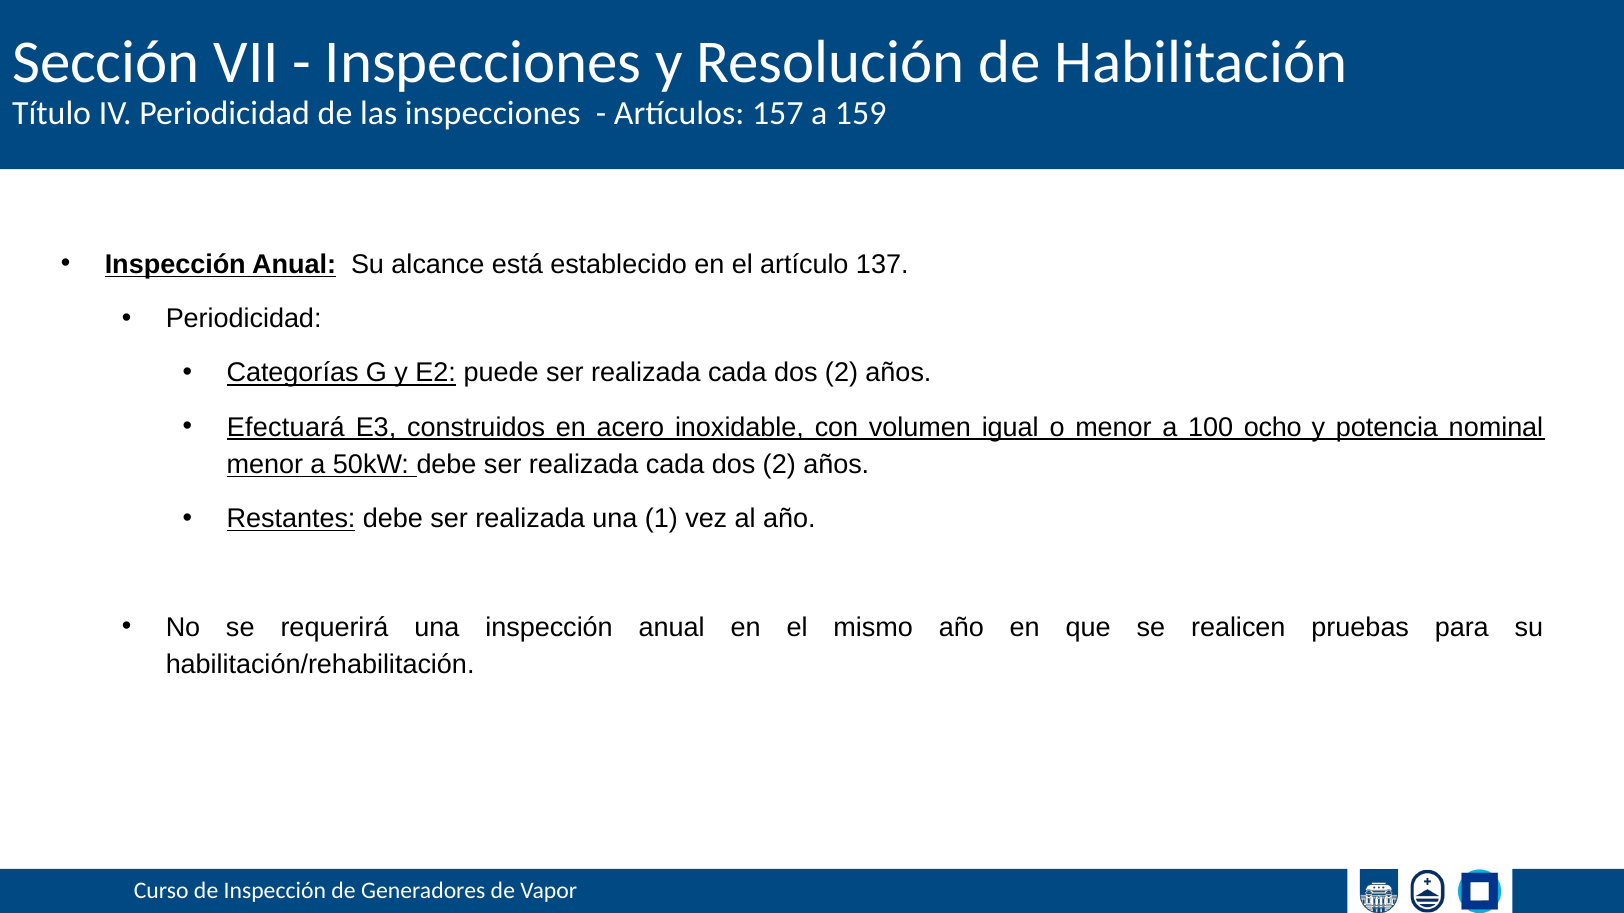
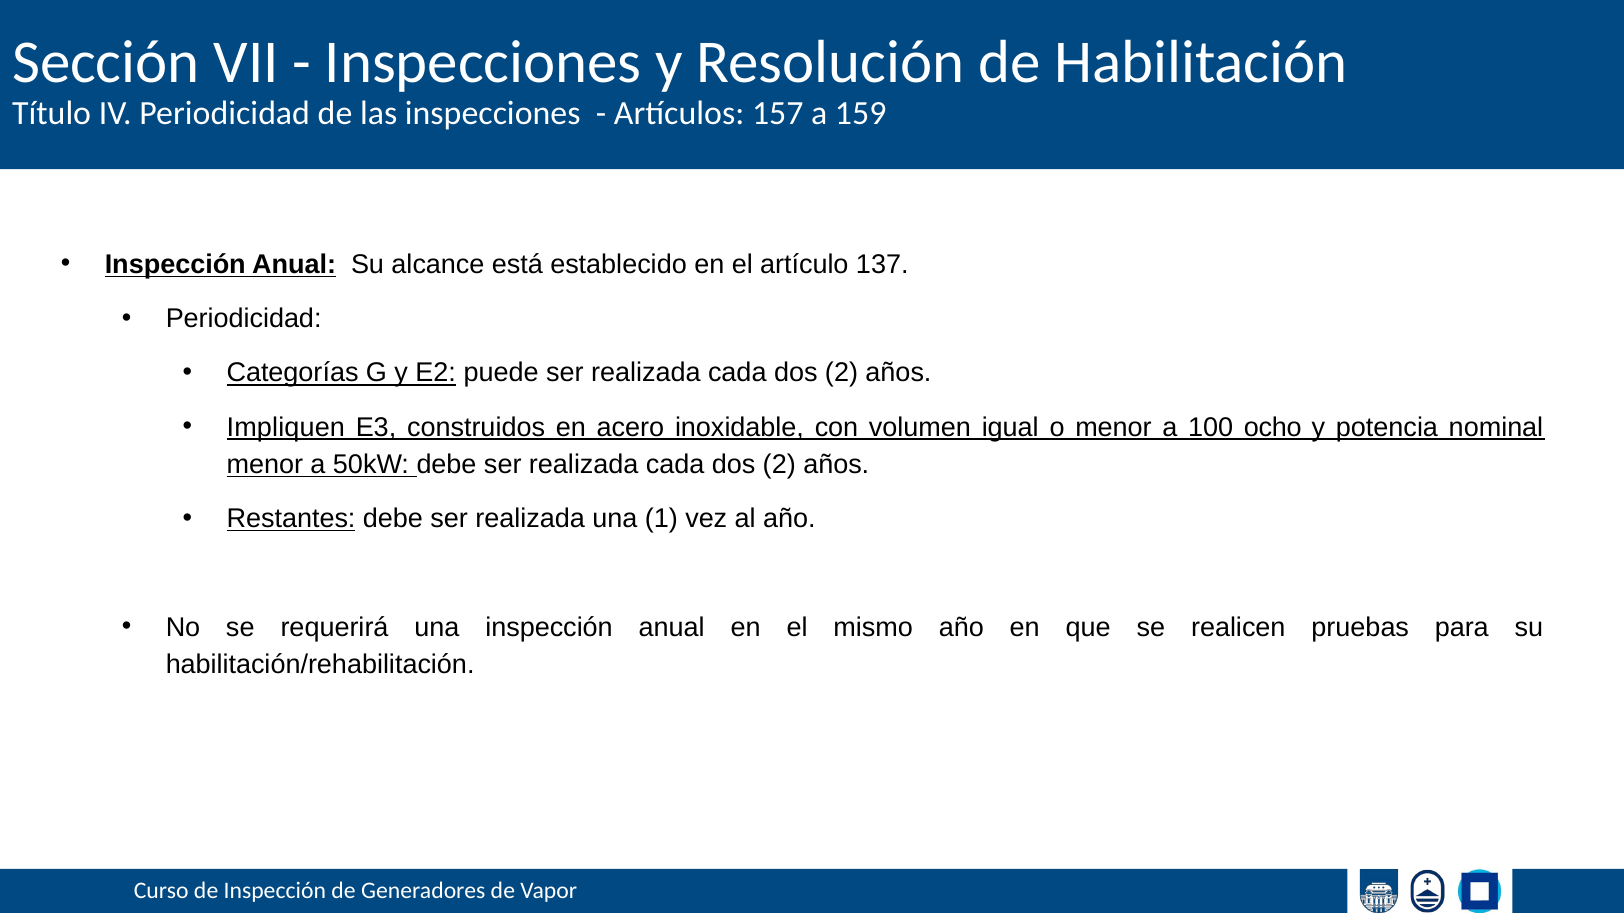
Efectuará: Efectuará -> Impliquen
